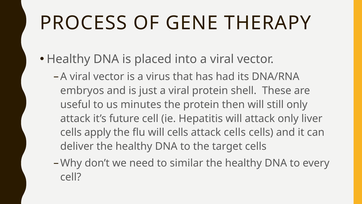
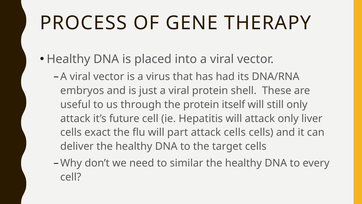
minutes: minutes -> through
then: then -> itself
apply: apply -> exact
will cells: cells -> part
